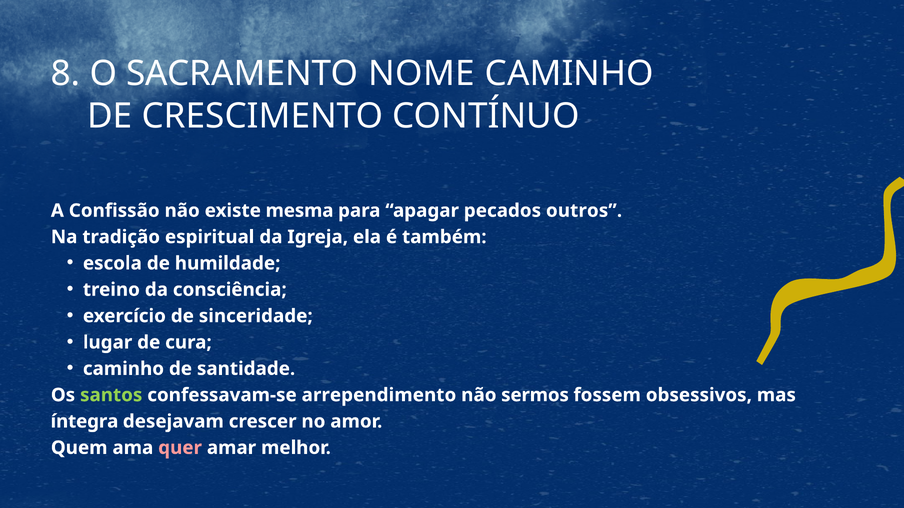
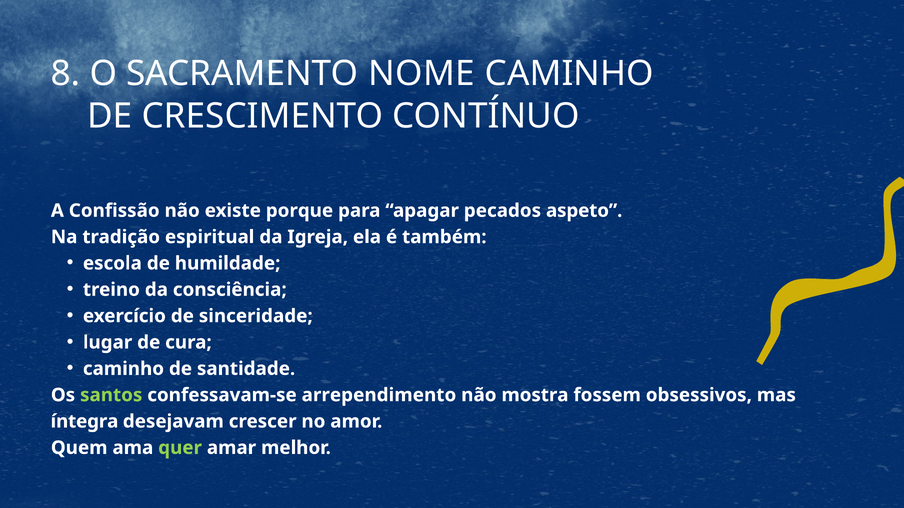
mesma: mesma -> porque
outros: outros -> aspeto
sermos: sermos -> mostra
quer colour: pink -> light green
